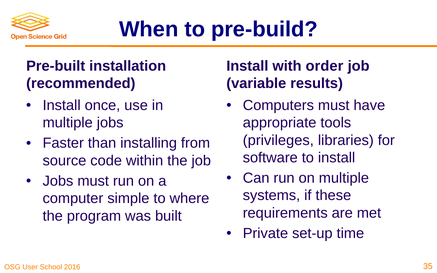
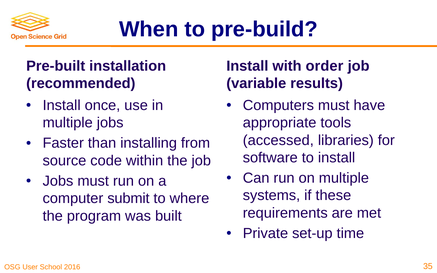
privileges: privileges -> accessed
simple: simple -> submit
